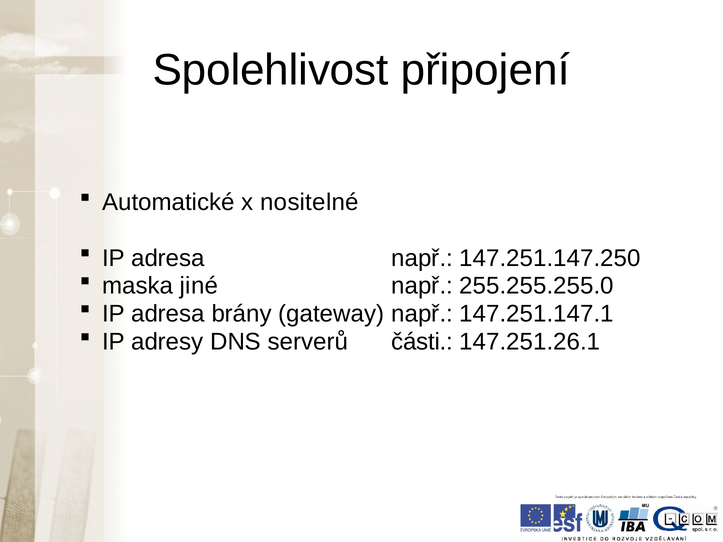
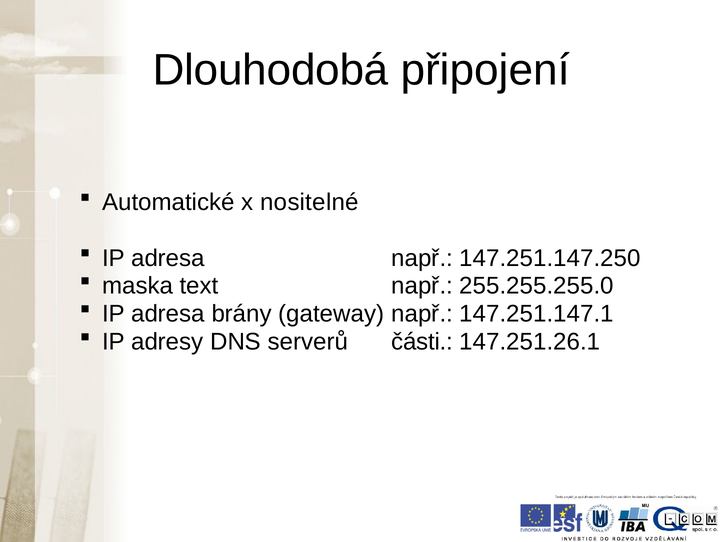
Spolehlivost: Spolehlivost -> Dlouhodobá
jiné: jiné -> text
